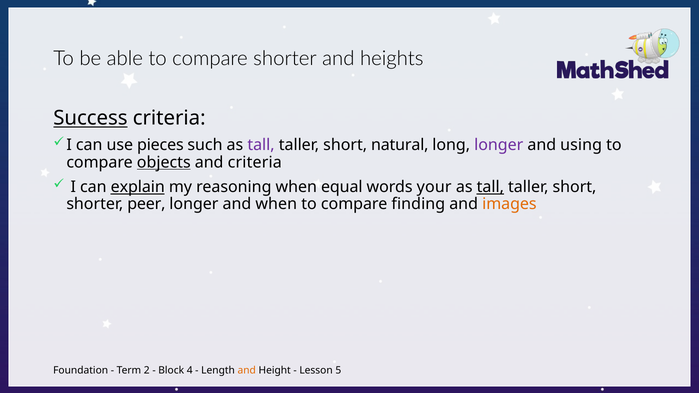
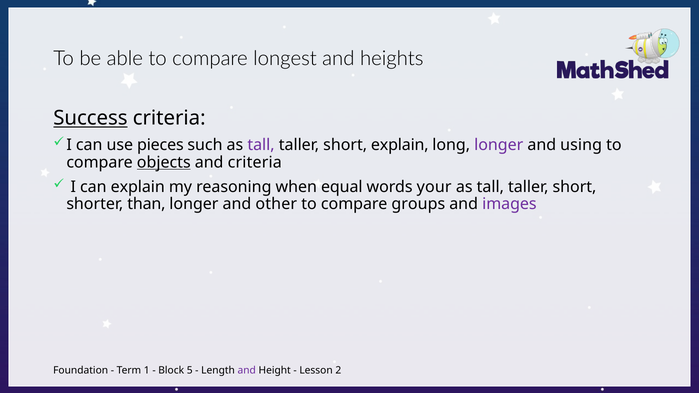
compare shorter: shorter -> longest
short natural: natural -> explain
explain at (138, 187) underline: present -> none
tall at (490, 187) underline: present -> none
peer: peer -> than
and when: when -> other
finding: finding -> groups
images colour: orange -> purple
2: 2 -> 1
4: 4 -> 5
and at (247, 371) colour: orange -> purple
5: 5 -> 2
